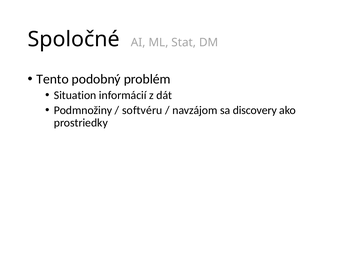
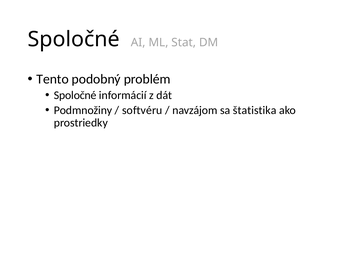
Situation at (75, 95): Situation -> Spoločné
discovery: discovery -> štatistika
